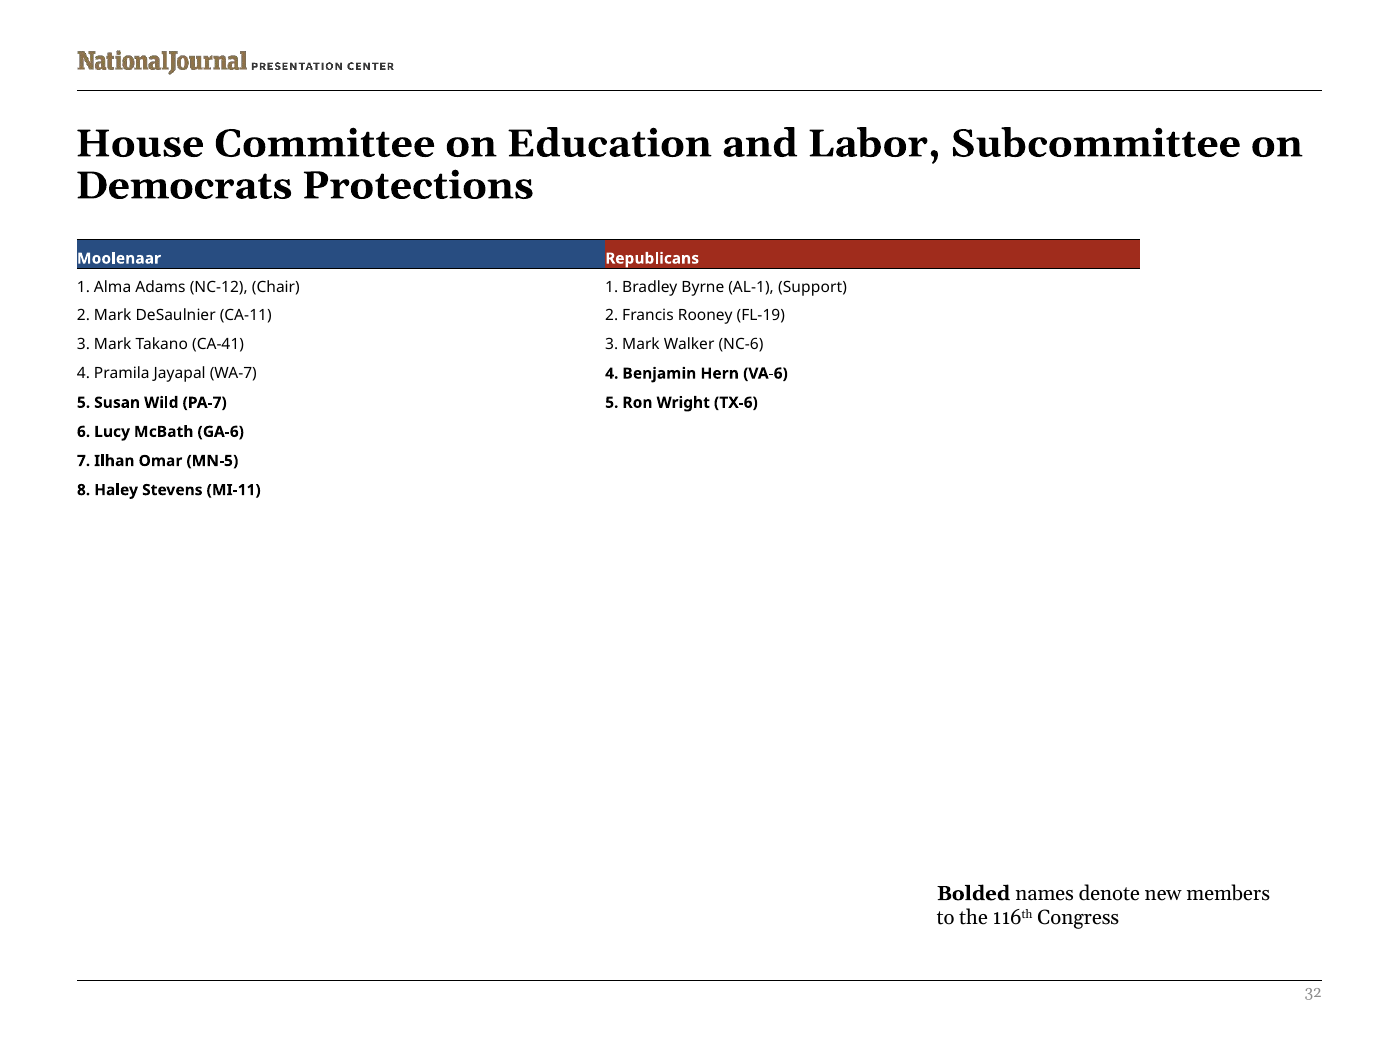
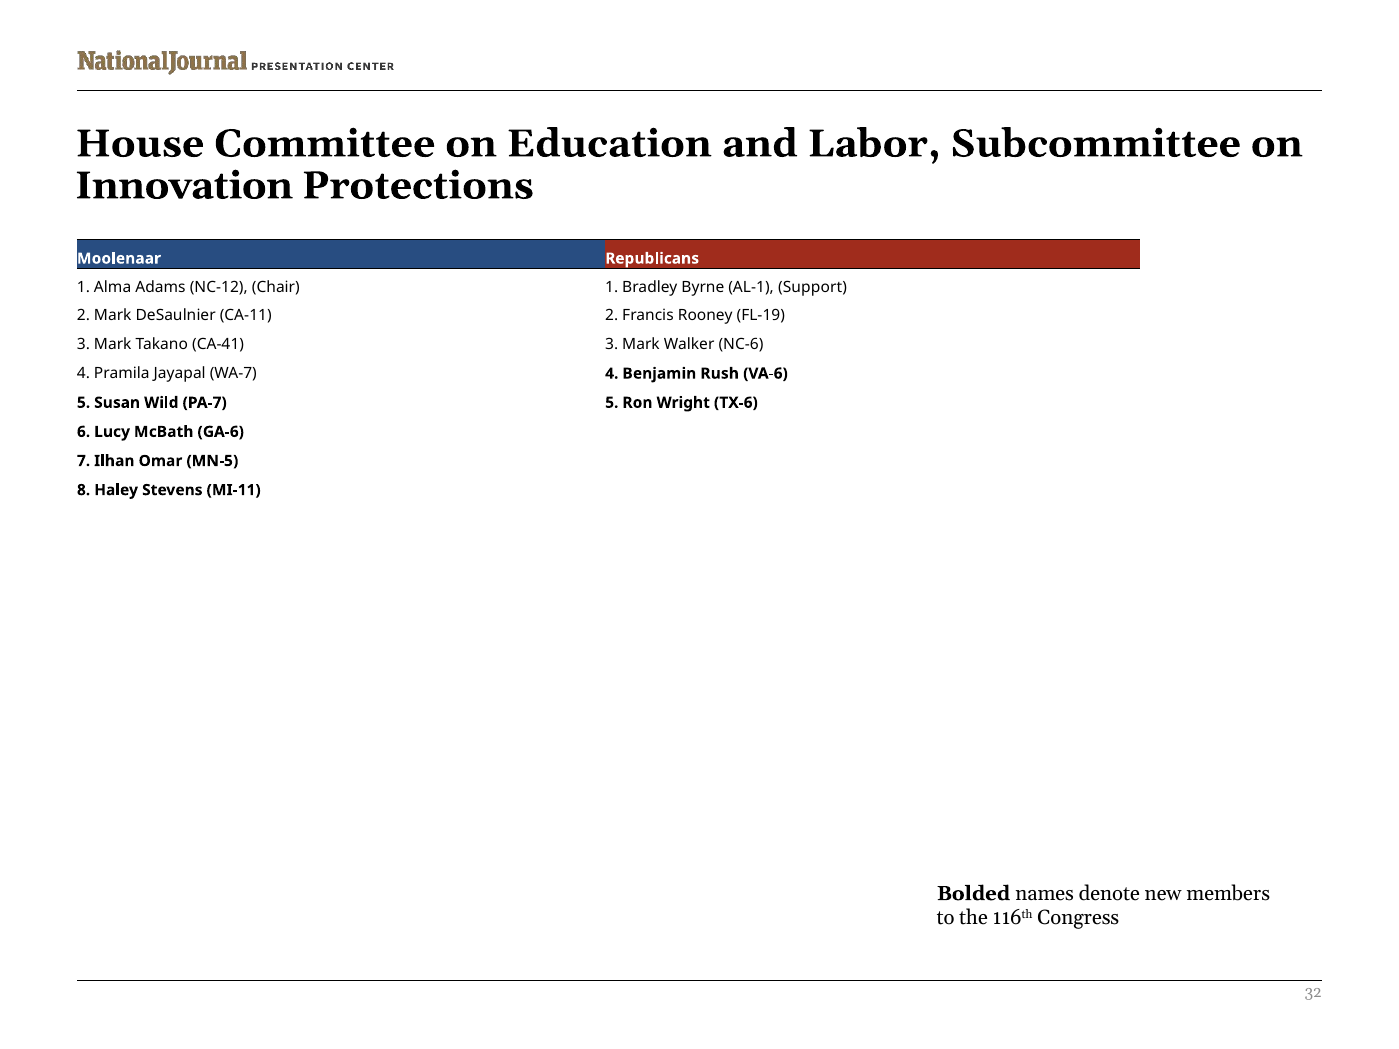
Democrats: Democrats -> Innovation
Hern: Hern -> Rush
